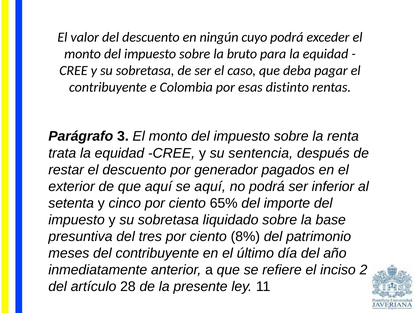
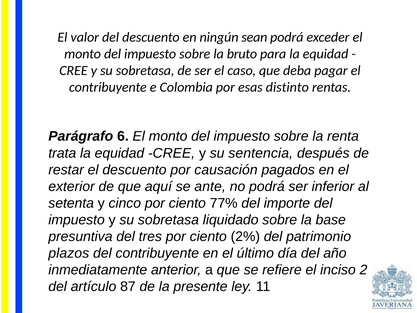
cuyo: cuyo -> sean
3: 3 -> 6
generador: generador -> causación
se aquí: aquí -> ante
65%: 65% -> 77%
8%: 8% -> 2%
meses: meses -> plazos
28: 28 -> 87
